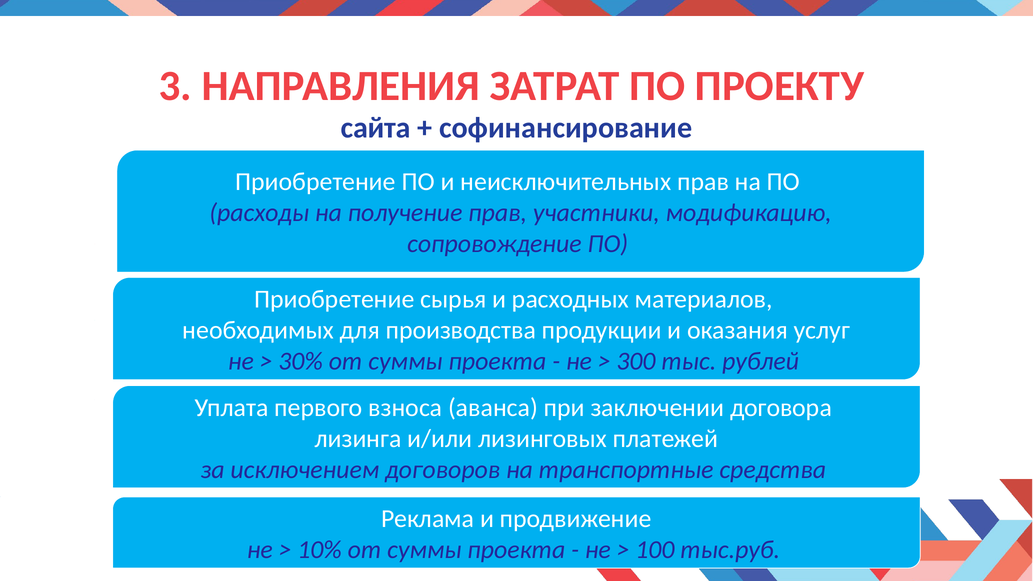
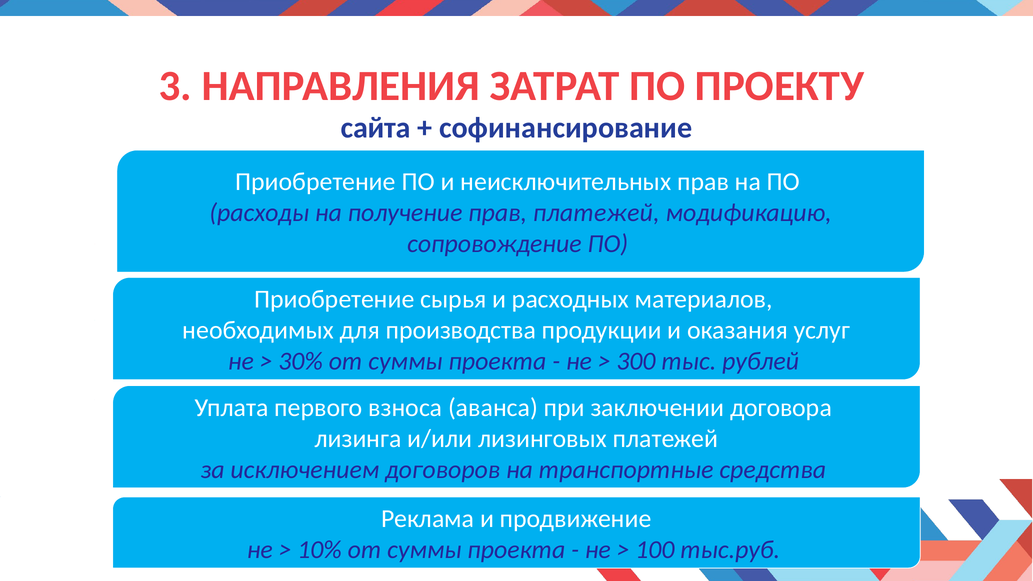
прав участники: участники -> платежей
